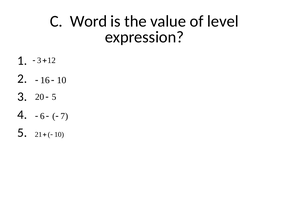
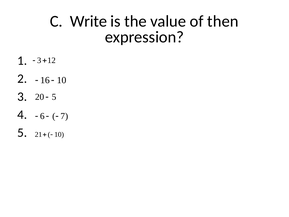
Word: Word -> Write
level: level -> then
